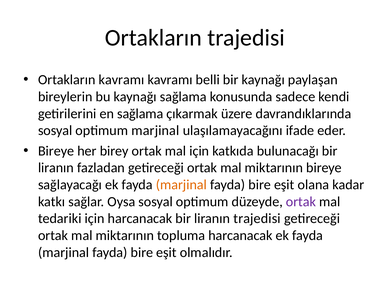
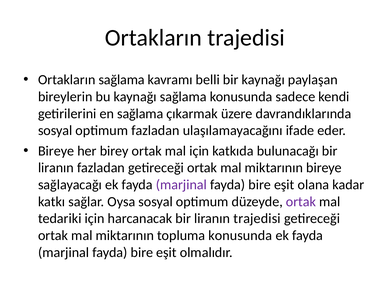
Ortakların kavramı: kavramı -> sağlama
optimum marjinal: marjinal -> fazladan
marjinal at (181, 184) colour: orange -> purple
topluma harcanacak: harcanacak -> konusunda
